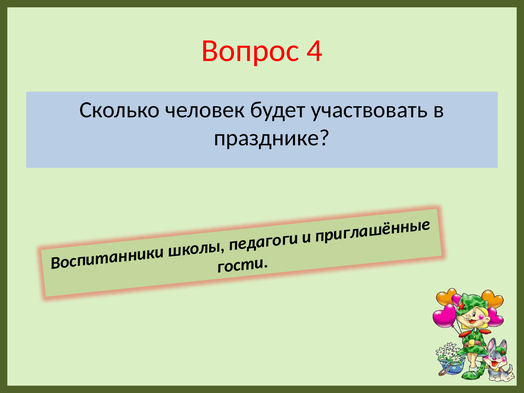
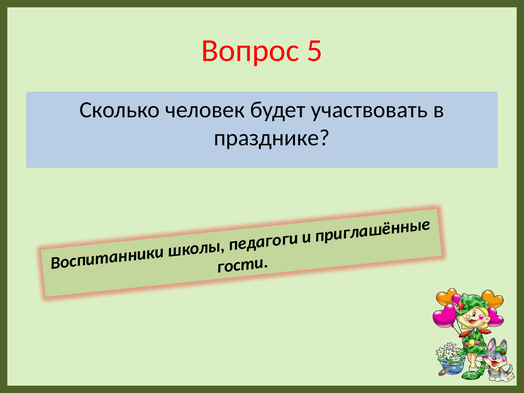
4: 4 -> 5
